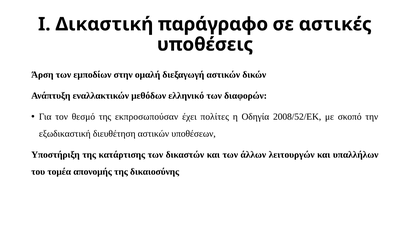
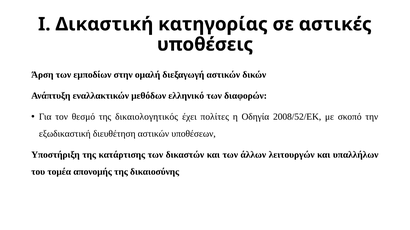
παράγραφο: παράγραφο -> κατηγορίας
εκπροσωπούσαν: εκπροσωπούσαν -> δικαιολογητικός
